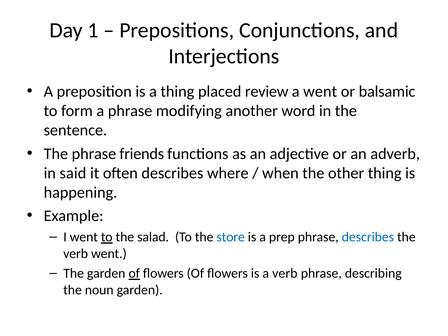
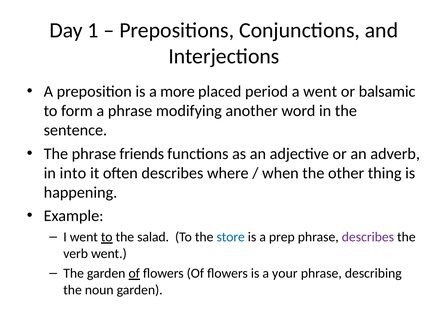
a thing: thing -> more
review: review -> period
said: said -> into
describes at (368, 237) colour: blue -> purple
a verb: verb -> your
